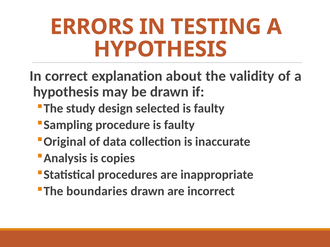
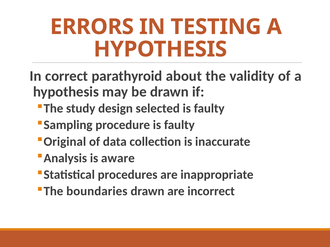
explanation: explanation -> parathyroid
copies: copies -> aware
